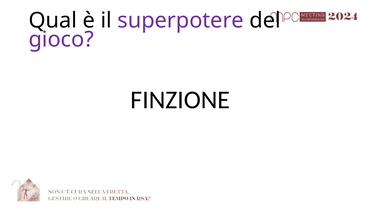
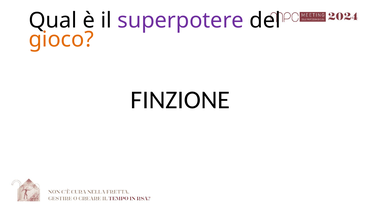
gioco colour: purple -> orange
